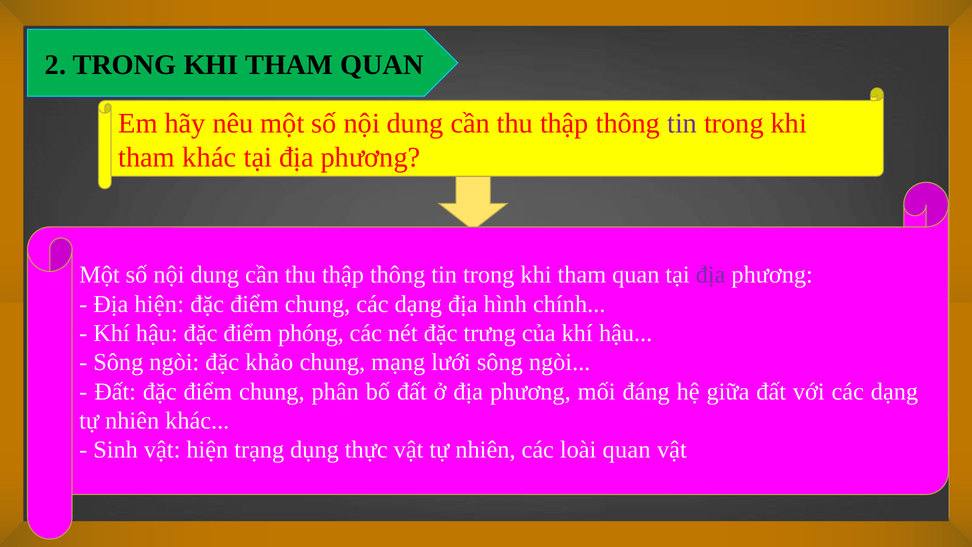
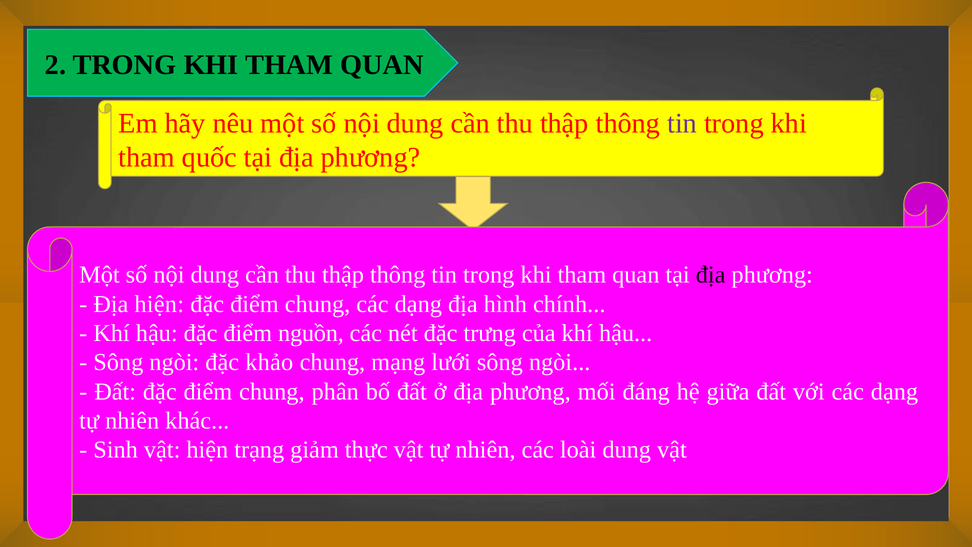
tham khác: khác -> quốc
địa at (711, 275) colour: purple -> black
phóng: phóng -> nguồn
dụng: dụng -> giảm
loài quan: quan -> dung
